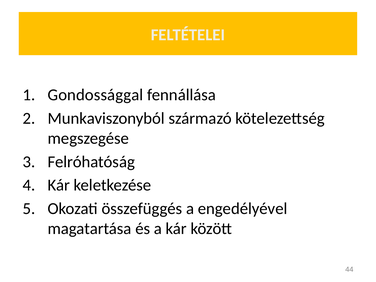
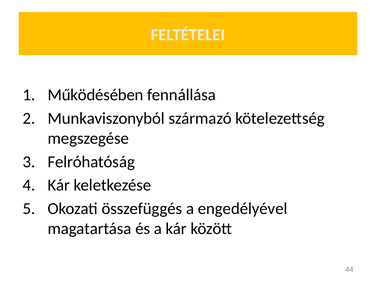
Gondossággal: Gondossággal -> Működésében
